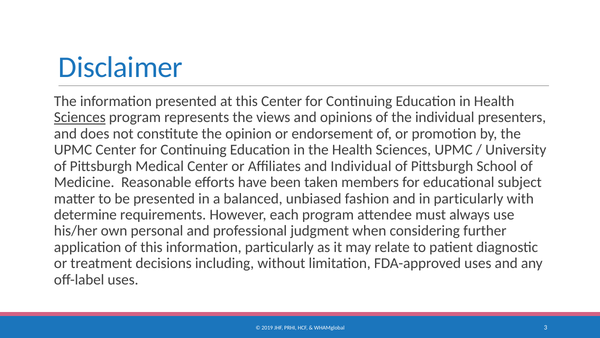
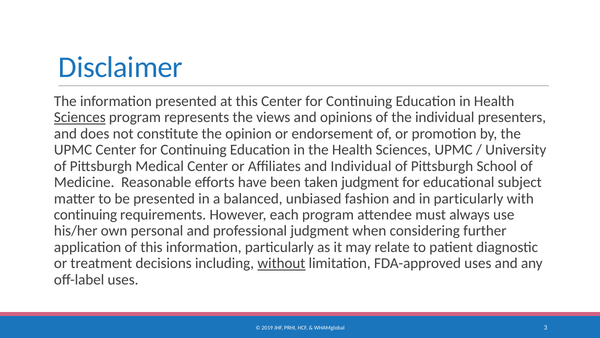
taken members: members -> judgment
determine at (85, 214): determine -> continuing
without underline: none -> present
